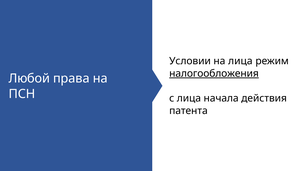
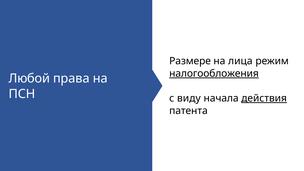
Условии: Условии -> Размере
с лица: лица -> виду
действия underline: none -> present
